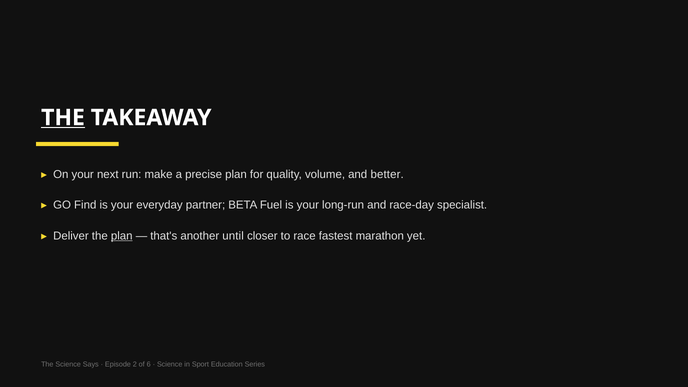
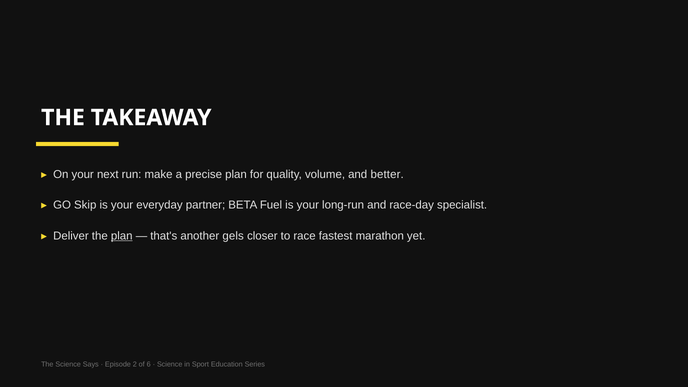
THE at (63, 118) underline: present -> none
Find: Find -> Skip
until: until -> gels
